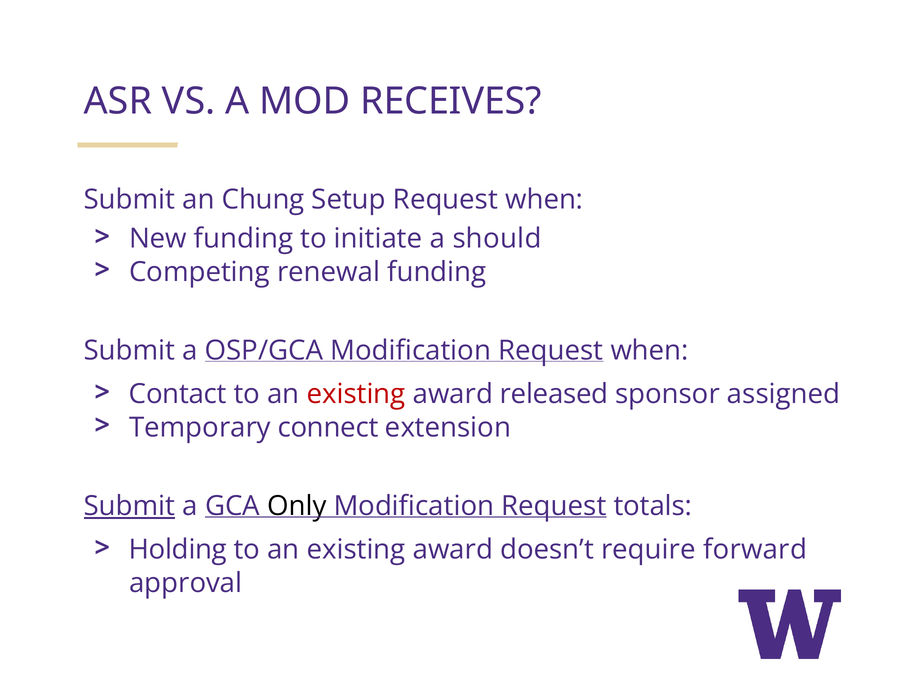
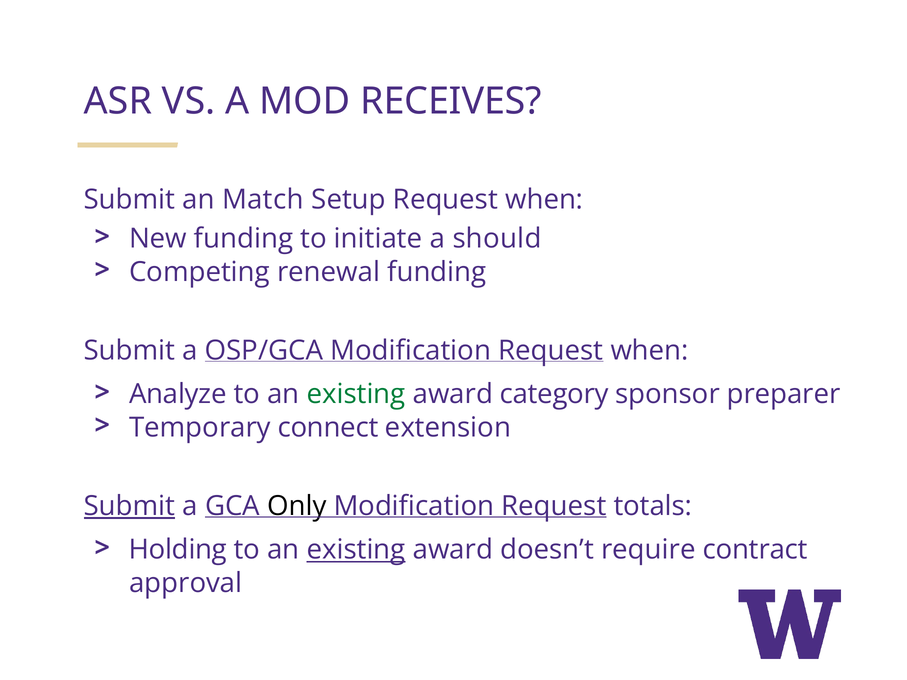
Chung: Chung -> Match
Contact: Contact -> Analyze
existing at (356, 394) colour: red -> green
released: released -> category
assigned: assigned -> preparer
existing at (356, 550) underline: none -> present
forward: forward -> contract
